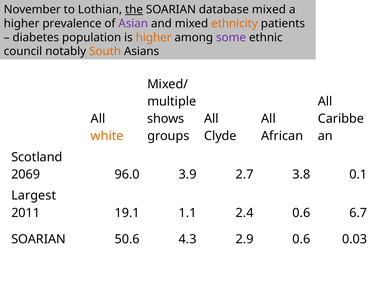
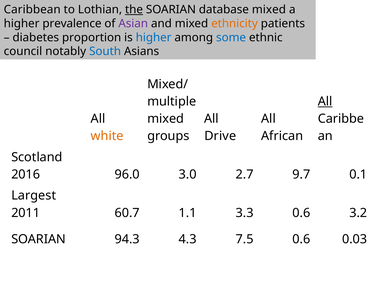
November: November -> Caribbean
population: population -> proportion
higher at (154, 37) colour: orange -> blue
some colour: purple -> blue
South colour: orange -> blue
All at (325, 101) underline: none -> present
shows at (166, 119): shows -> mixed
Clyde: Clyde -> Drive
2069: 2069 -> 2016
3.9: 3.9 -> 3.0
3.8: 3.8 -> 9.7
19.1: 19.1 -> 60.7
2.4: 2.4 -> 3.3
6.7: 6.7 -> 3.2
50.6: 50.6 -> 94.3
2.9: 2.9 -> 7.5
